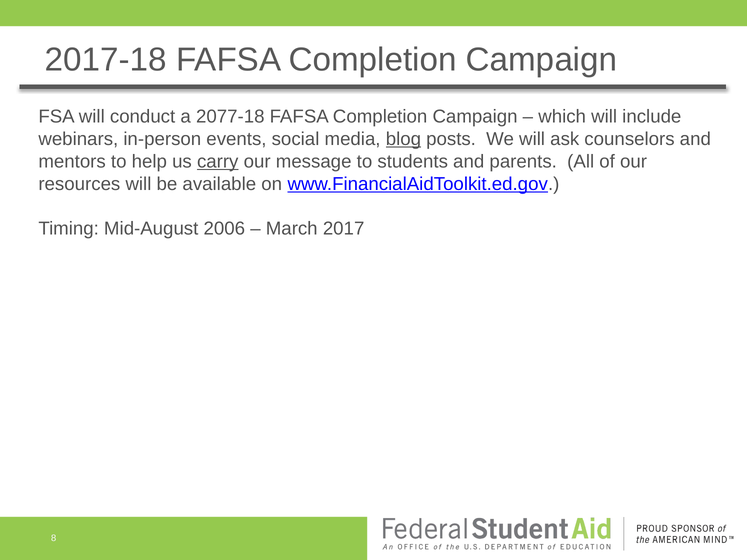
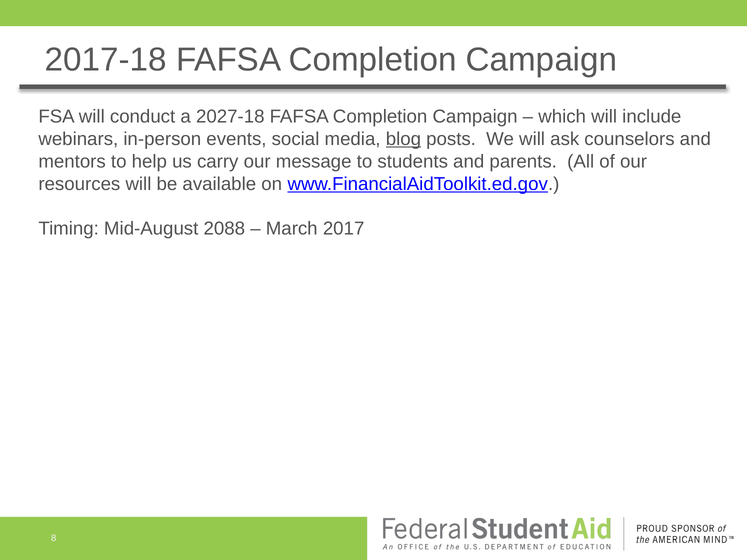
2077-18: 2077-18 -> 2027-18
carry underline: present -> none
2006: 2006 -> 2088
